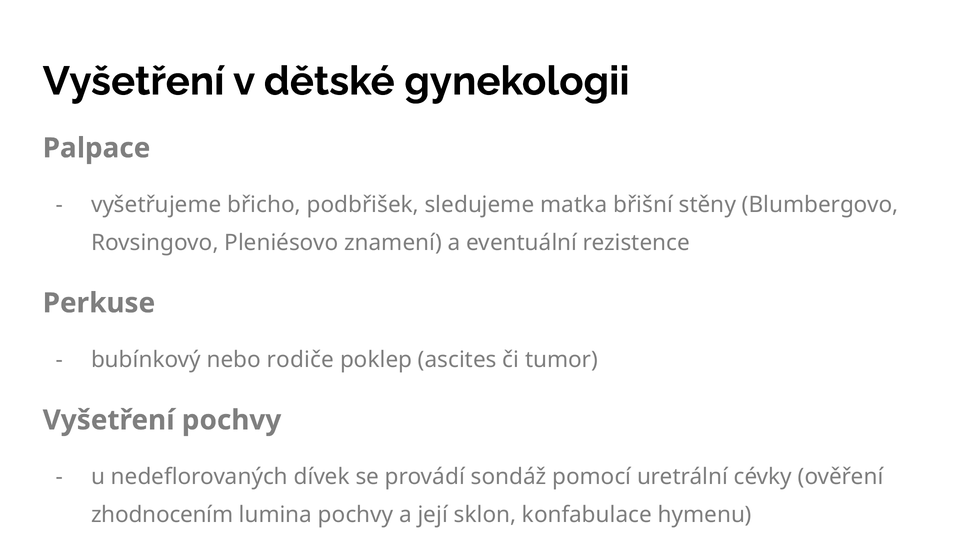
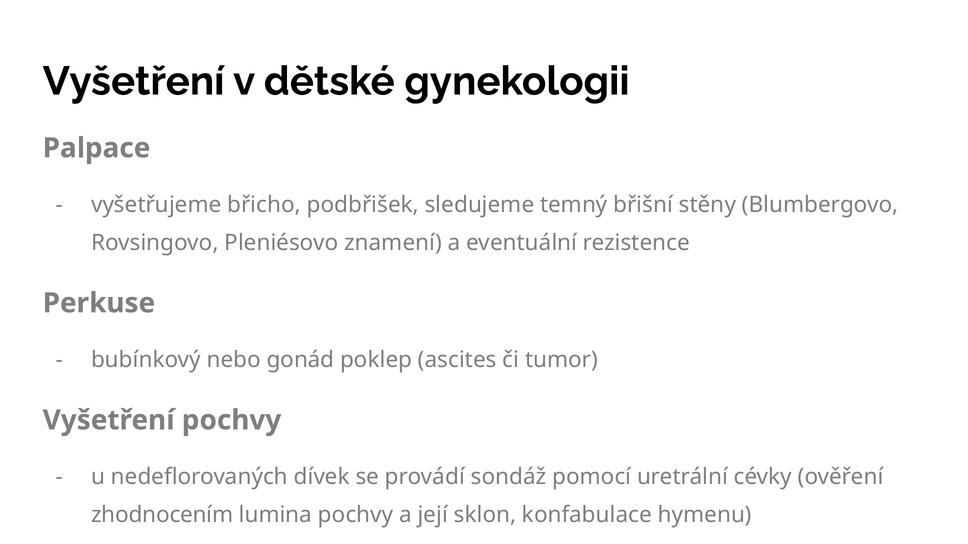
matka: matka -> temný
rodiče: rodiče -> gonád
